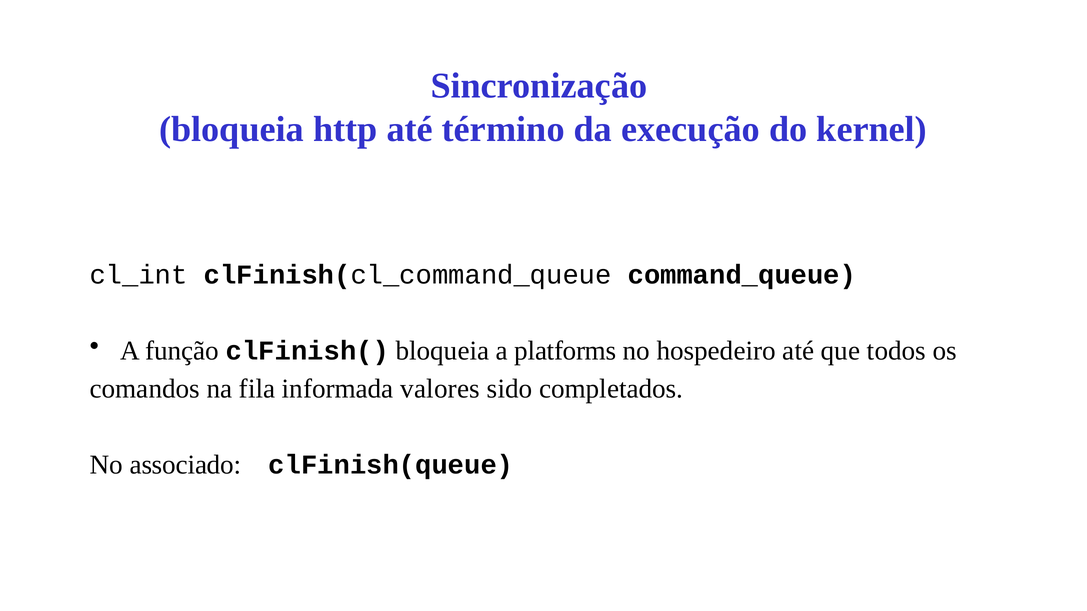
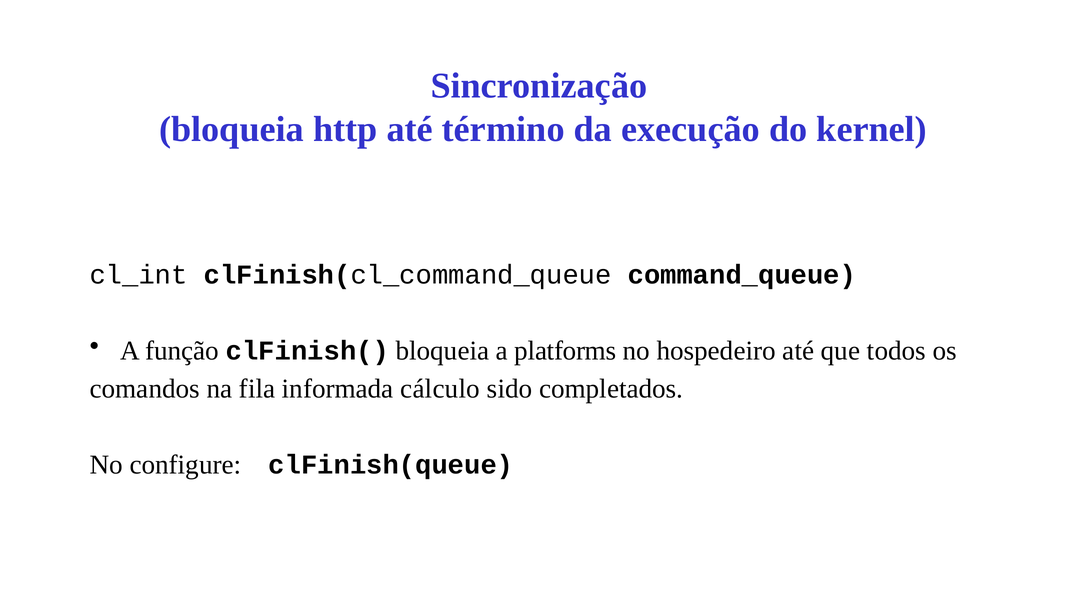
valores: valores -> cálculo
associado: associado -> configure
